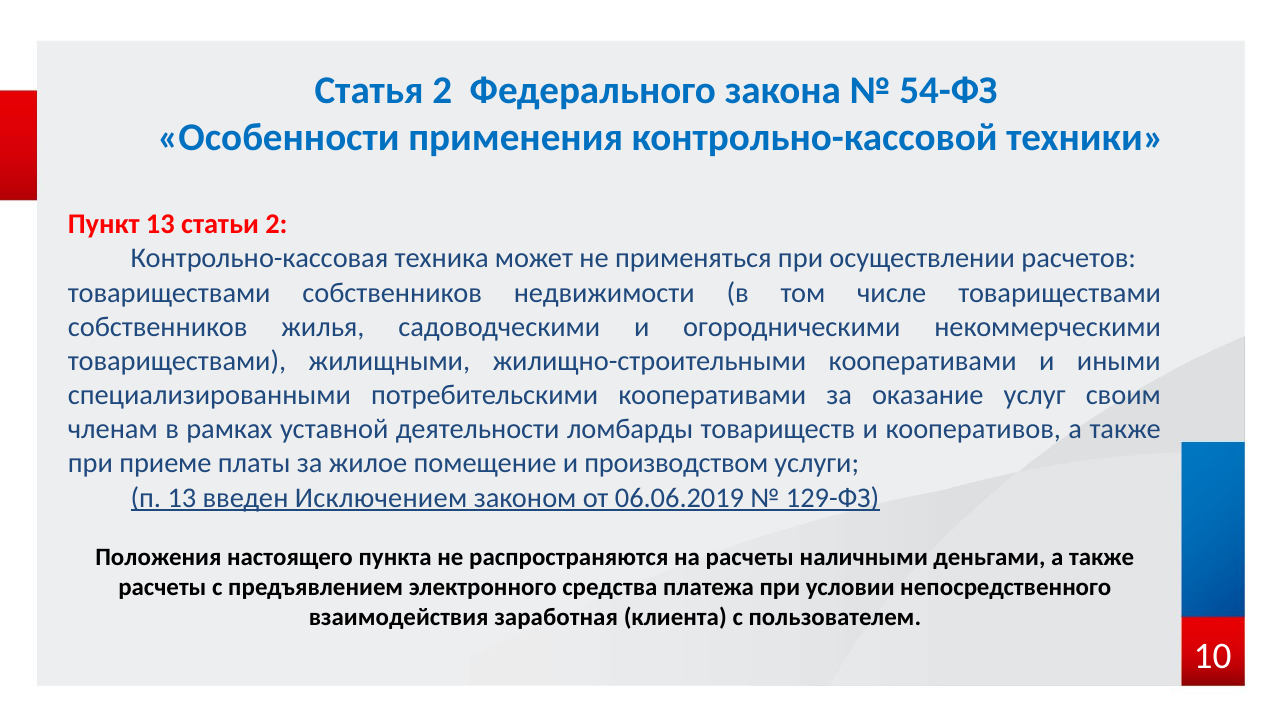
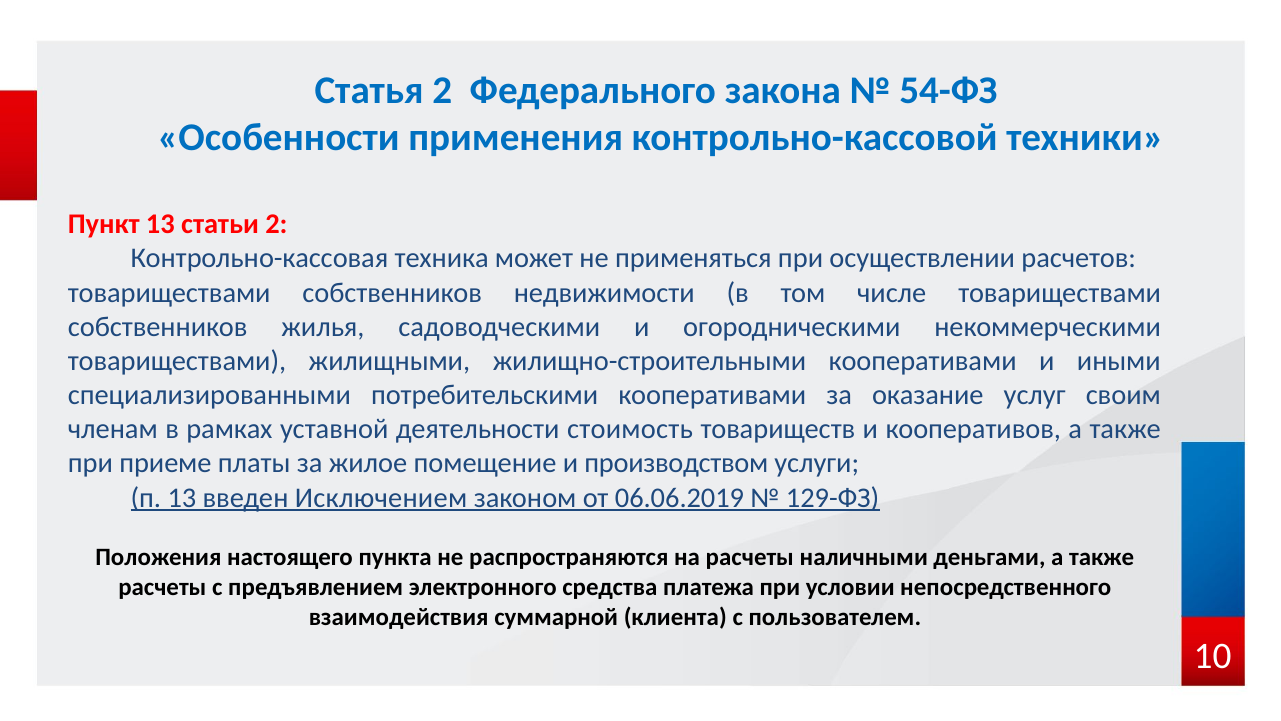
ломбарды: ломбарды -> стоимость
заработная: заработная -> суммарной
